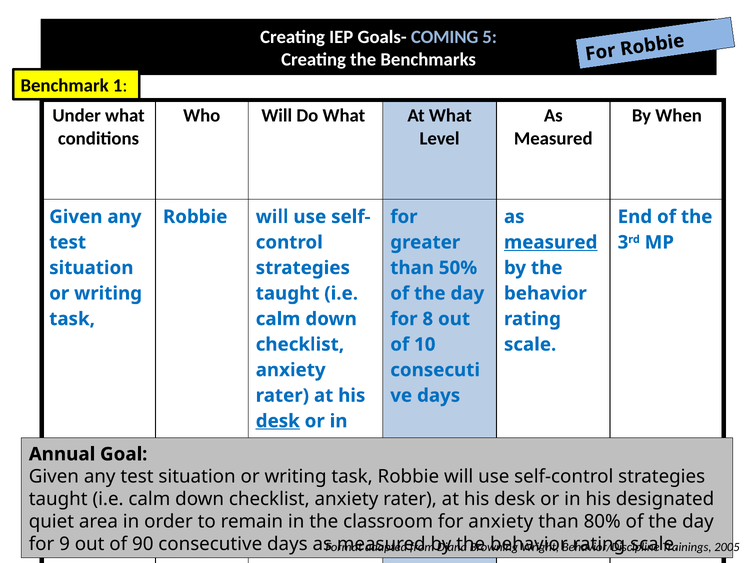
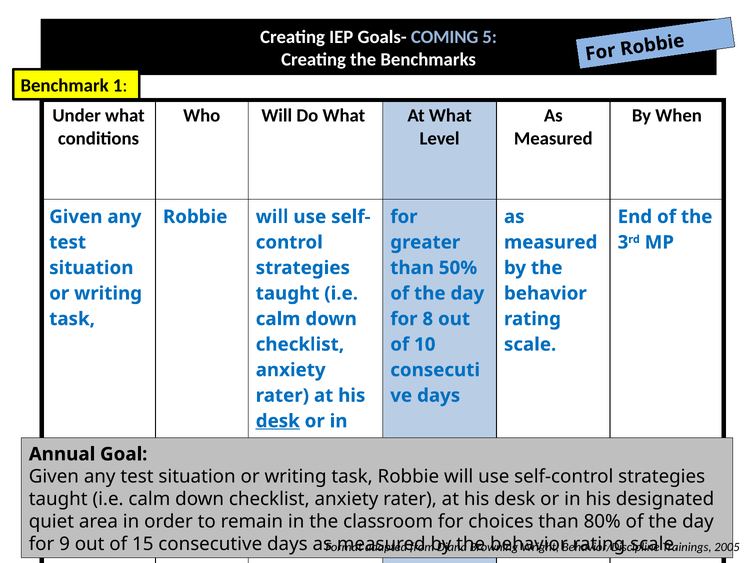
measured at (551, 242) underline: present -> none
for anxiety: anxiety -> choices
90: 90 -> 15
